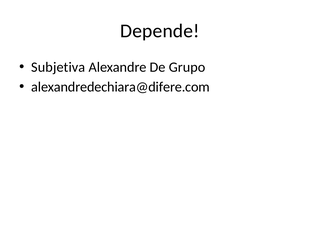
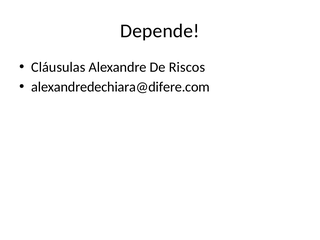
Subjetiva: Subjetiva -> Cláusulas
Grupo: Grupo -> Riscos
